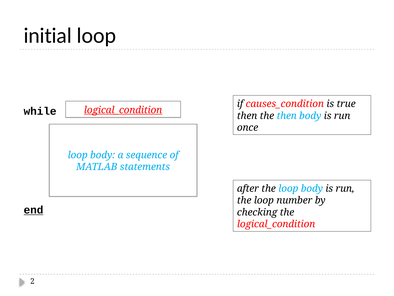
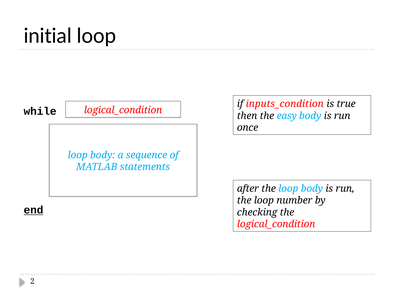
causes_condition: causes_condition -> inputs_condition
logical_condition at (123, 110) underline: present -> none
the then: then -> easy
